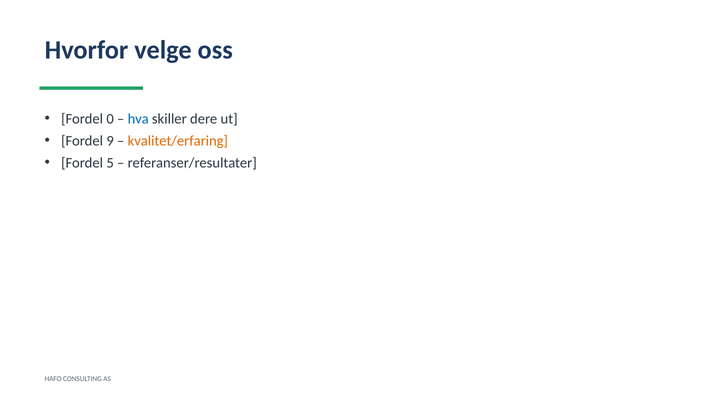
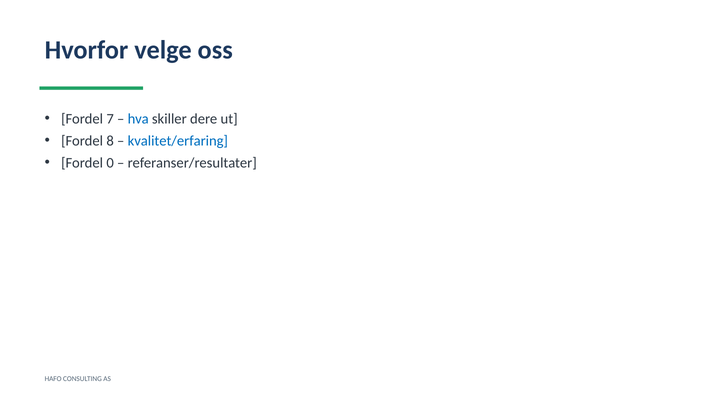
0: 0 -> 7
9: 9 -> 8
kvalitet/erfaring colour: orange -> blue
5: 5 -> 0
